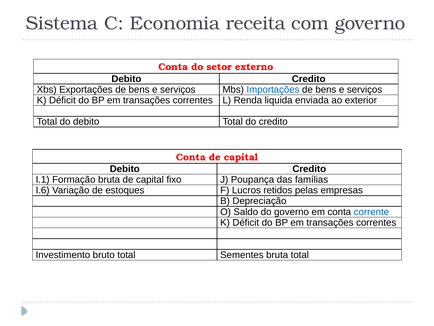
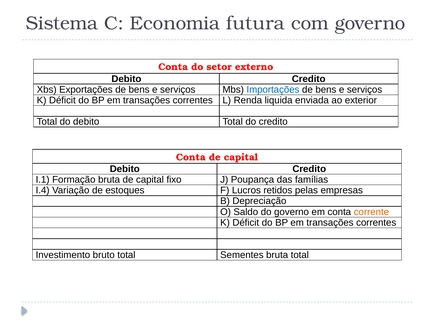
receita: receita -> futura
I.6: I.6 -> I.4
corrente colour: blue -> orange
